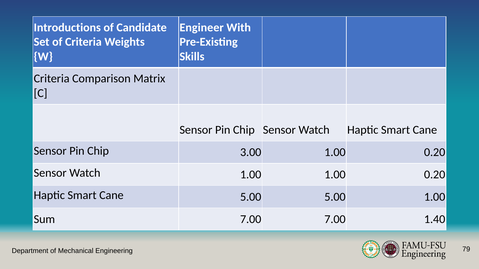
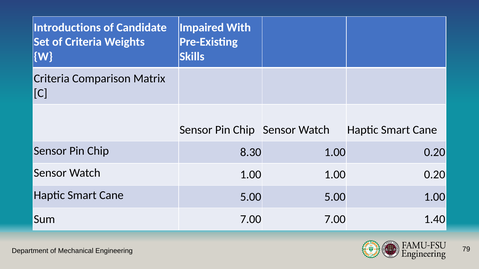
Engineer: Engineer -> Impaired
3.00: 3.00 -> 8.30
